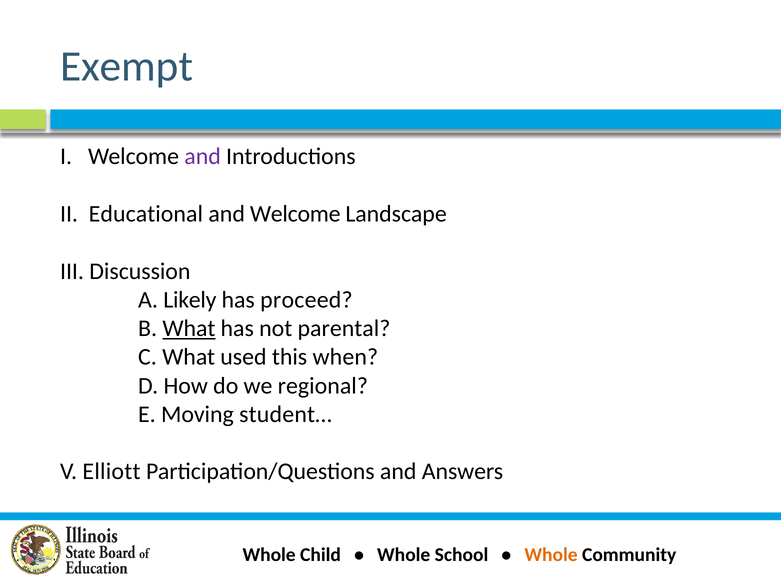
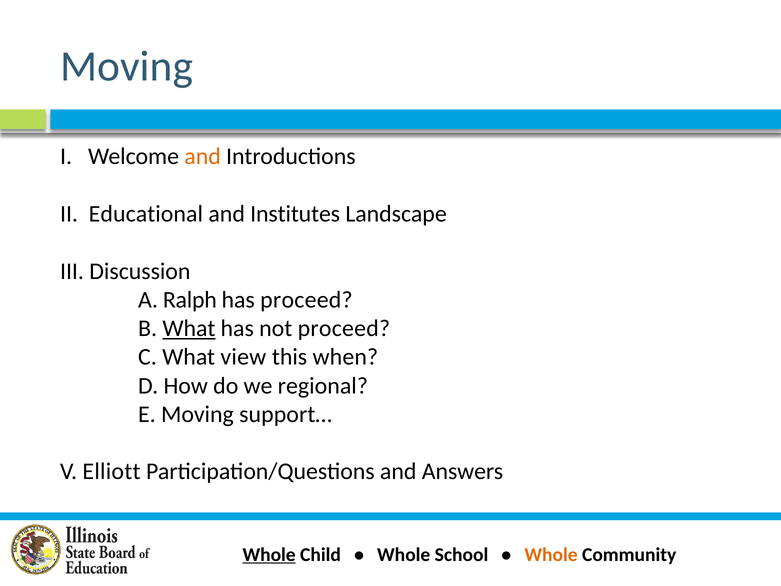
Exempt at (127, 67): Exempt -> Moving
and at (203, 157) colour: purple -> orange
and Welcome: Welcome -> Institutes
Likely: Likely -> Ralph
not parental: parental -> proceed
used: used -> view
student…: student… -> support…
Whole at (269, 554) underline: none -> present
